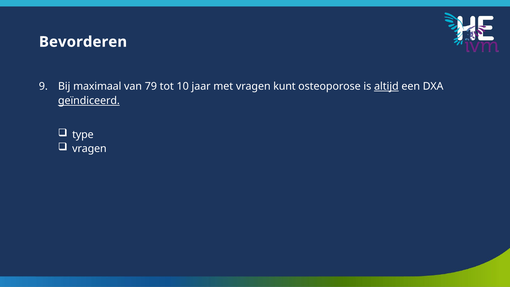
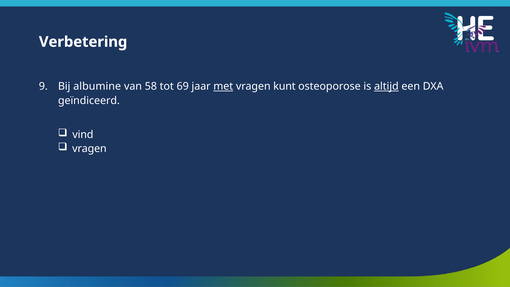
Bevorderen: Bevorderen -> Verbetering
maximaal: maximaal -> albumine
79: 79 -> 58
10: 10 -> 69
met underline: none -> present
geïndiceerd underline: present -> none
type: type -> vind
